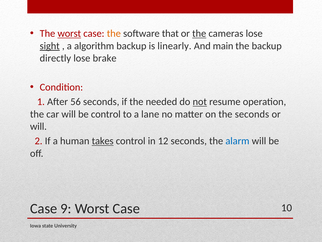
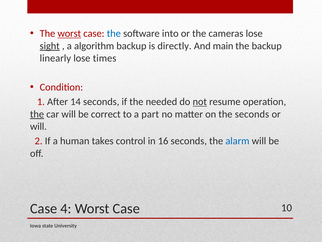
the at (114, 33) colour: orange -> blue
that: that -> into
the at (199, 33) underline: present -> none
linearly: linearly -> directly
directly: directly -> linearly
brake: brake -> times
56: 56 -> 14
the at (37, 114) underline: none -> present
be control: control -> correct
lane: lane -> part
takes underline: present -> none
12: 12 -> 16
9: 9 -> 4
